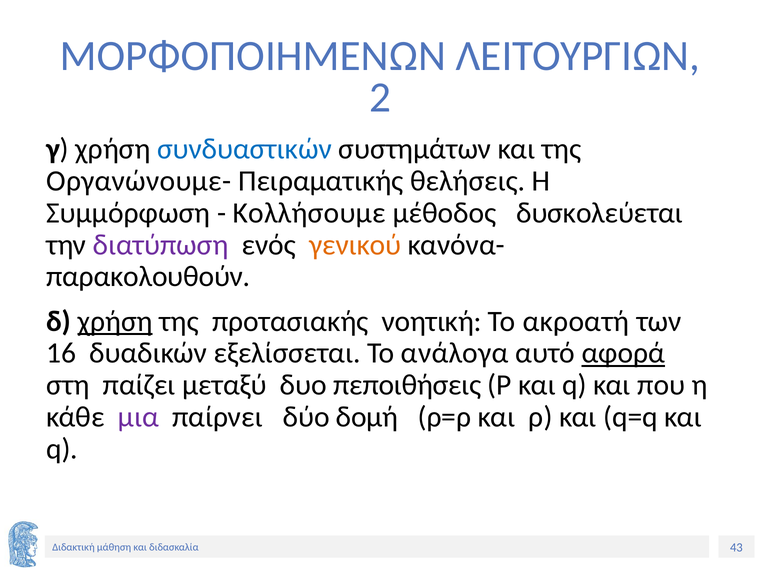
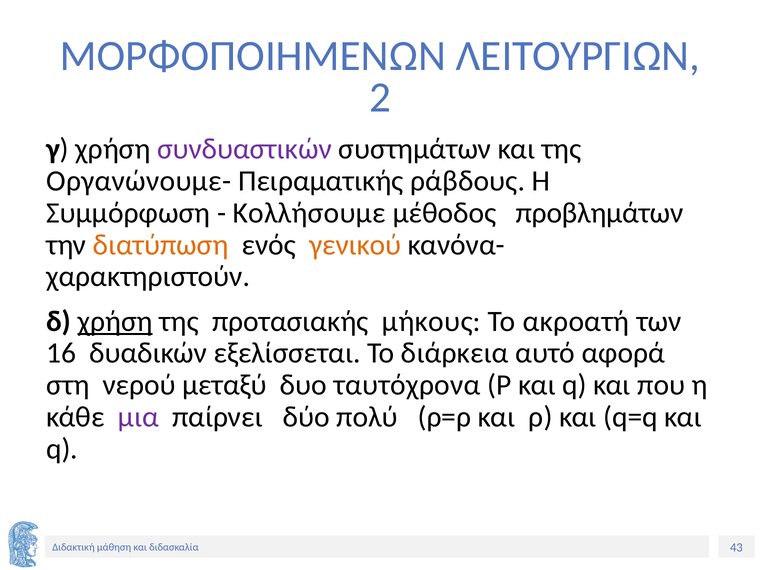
συνδυαστικών colour: blue -> purple
θελήσεις: θελήσεις -> ράβδους
δυσκολεύεται: δυσκολεύεται -> προβλημάτων
διατύπωση colour: purple -> orange
παρακολουθούν: παρακολουθούν -> χαρακτηριστούν
νοητική: νοητική -> μήκους
ανάλογα: ανάλογα -> διάρκεια
αφορά underline: present -> none
παίζει: παίζει -> νερού
πεποιθήσεις: πεποιθήσεις -> ταυτόχρονα
δομή: δομή -> πολύ
